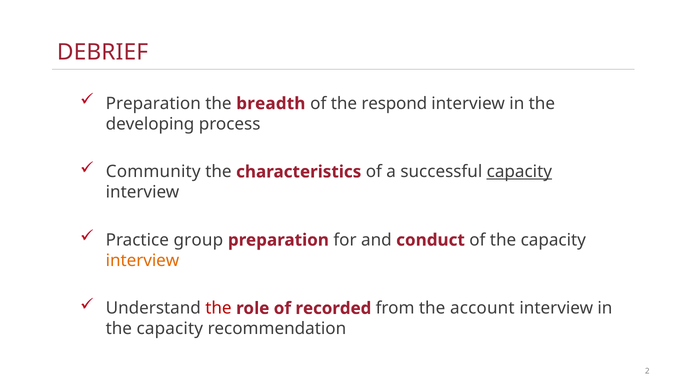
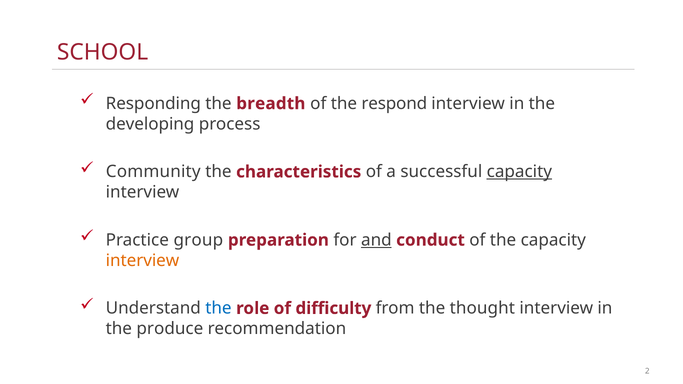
DEBRIEF: DEBRIEF -> SCHOOL
Preparation at (153, 104): Preparation -> Responding
and underline: none -> present
the at (218, 308) colour: red -> blue
recorded: recorded -> difficulty
account: account -> thought
capacity at (170, 329): capacity -> produce
